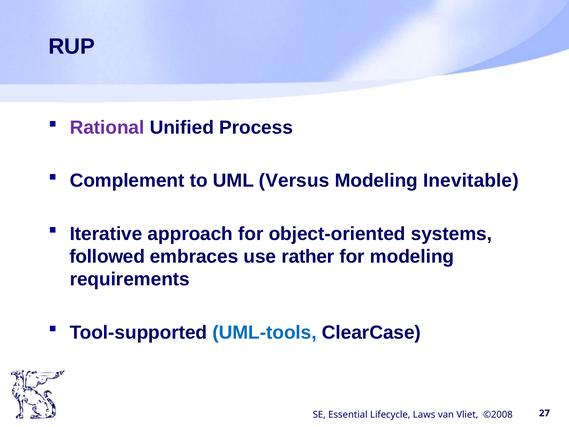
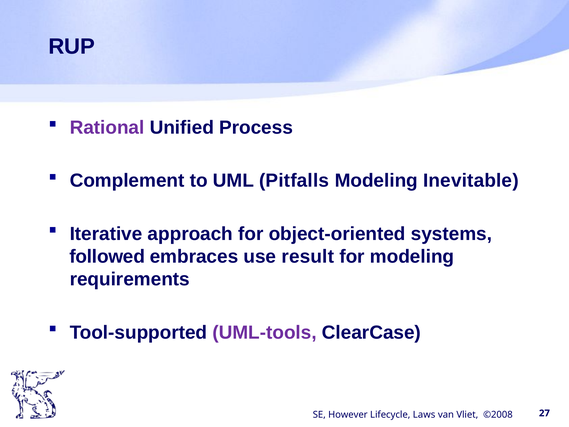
Versus: Versus -> Pitfalls
rather: rather -> result
UML-tools colour: blue -> purple
Essential: Essential -> However
